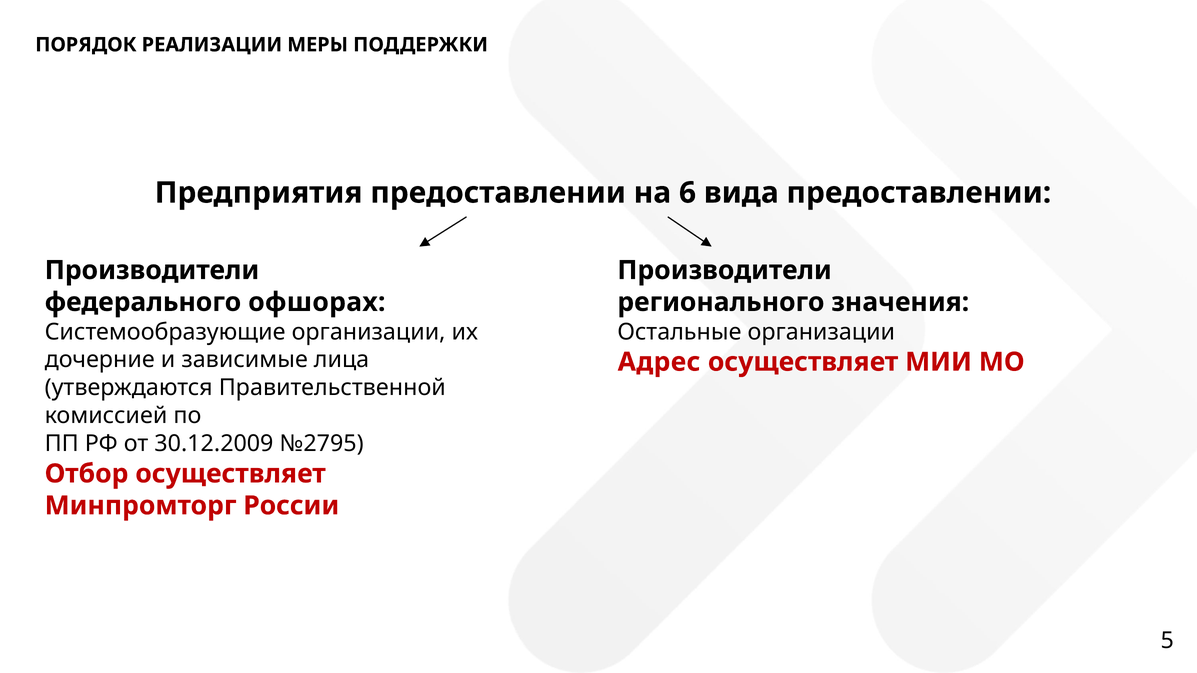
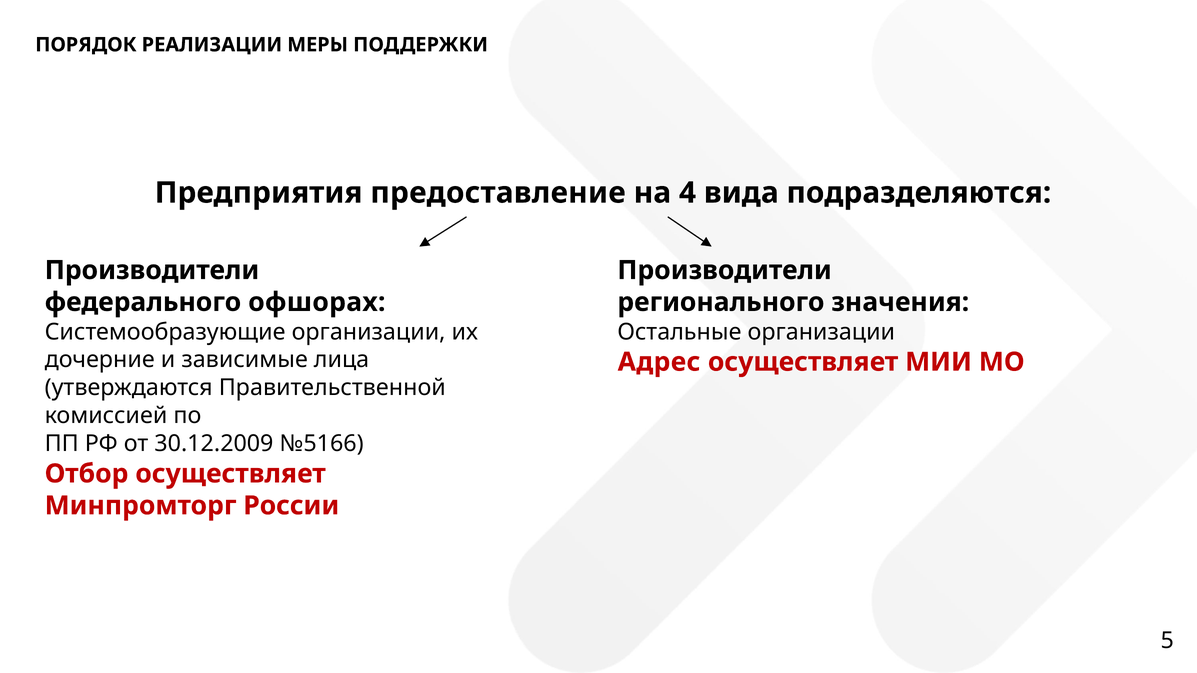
Предприятия предоставлении: предоставлении -> предоставление
6: 6 -> 4
вида предоставлении: предоставлении -> подразделяются
№2795: №2795 -> №5166
